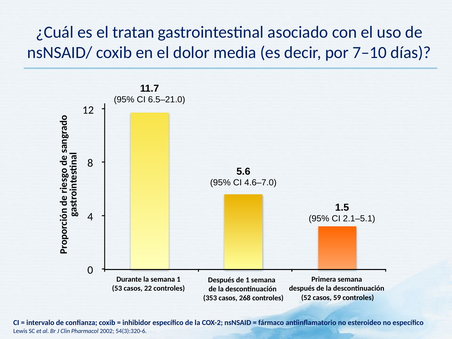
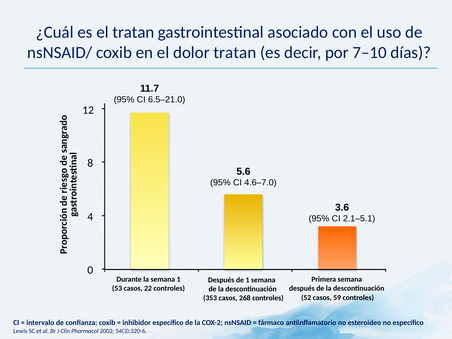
dolor media: media -> tratan
1.5: 1.5 -> 3.6
